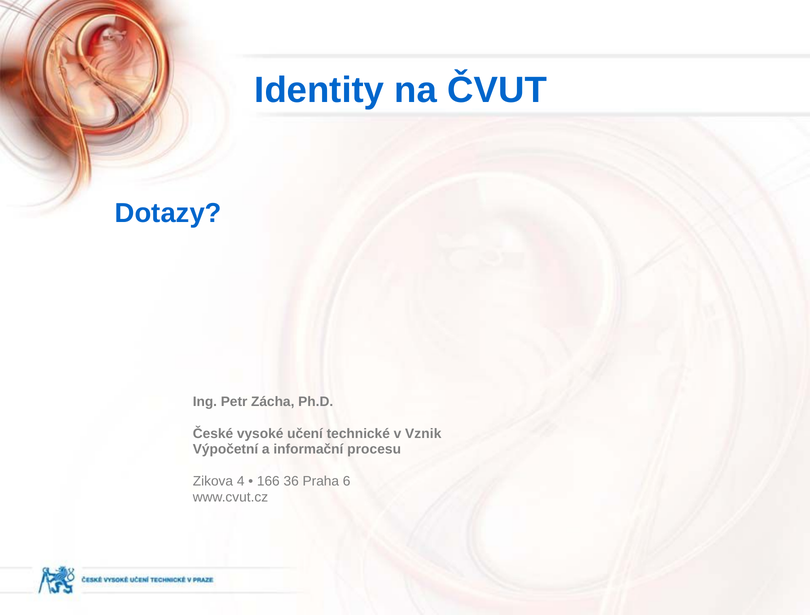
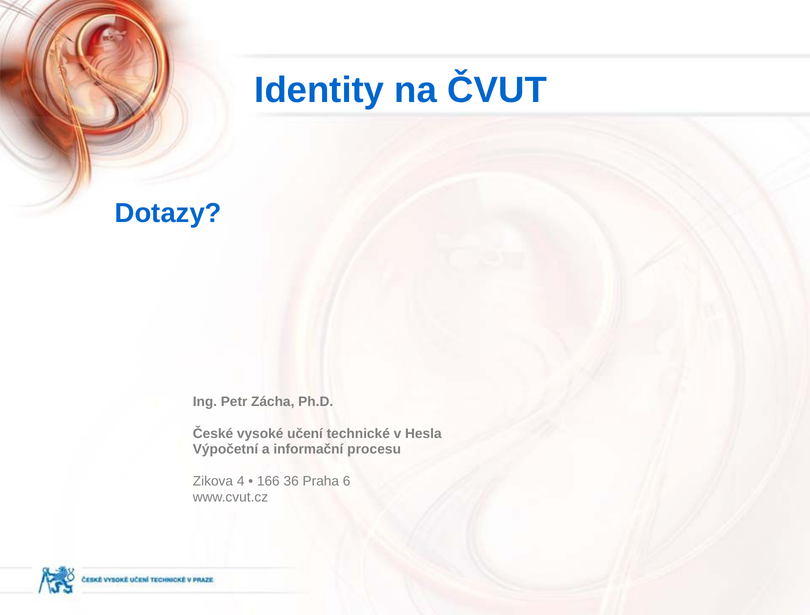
Vznik: Vznik -> Hesla
